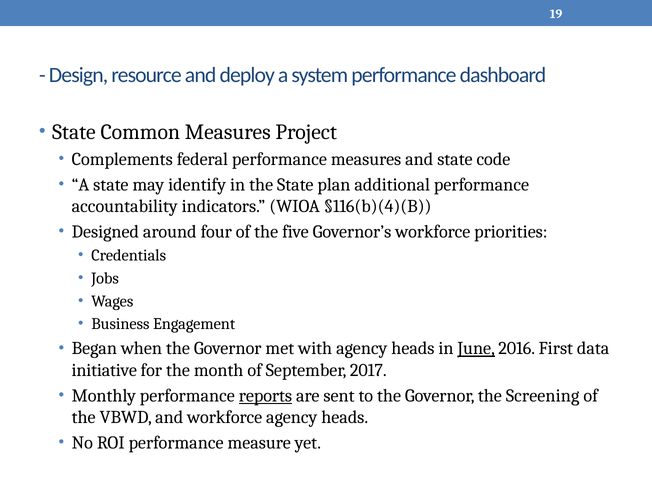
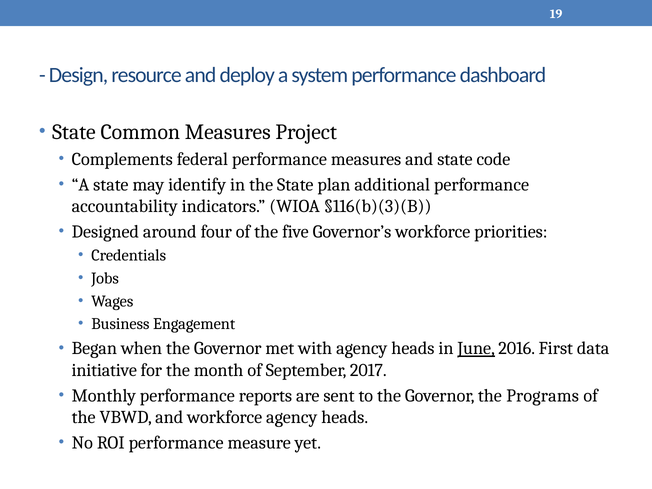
§116(b)(4)(B: §116(b)(4)(B -> §116(b)(3)(B
reports underline: present -> none
Screening: Screening -> Programs
